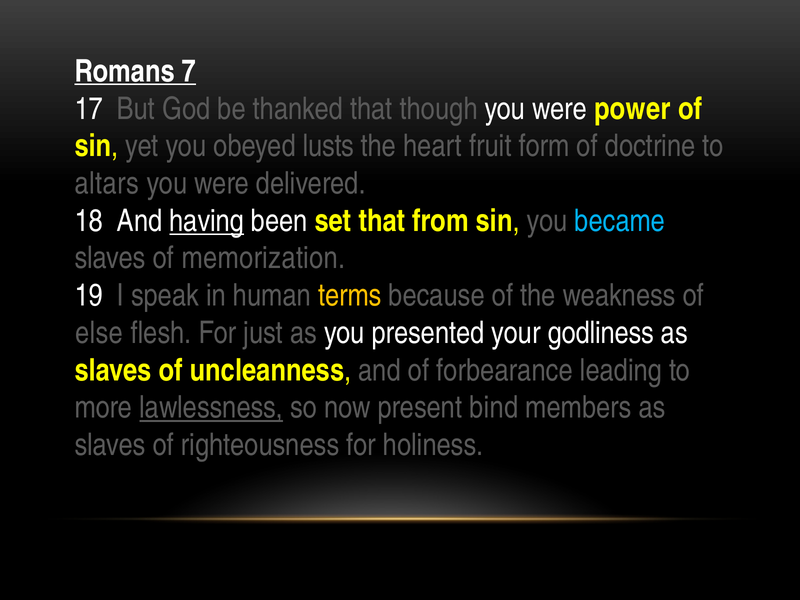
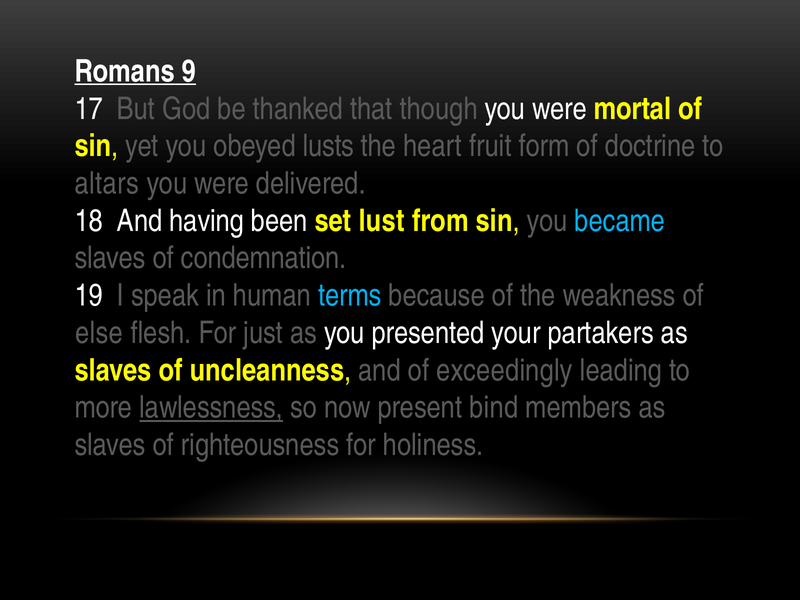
7: 7 -> 9
power: power -> mortal
having underline: present -> none
set that: that -> lust
memorization: memorization -> condemnation
terms colour: yellow -> light blue
godliness: godliness -> partakers
forbearance: forbearance -> exceedingly
